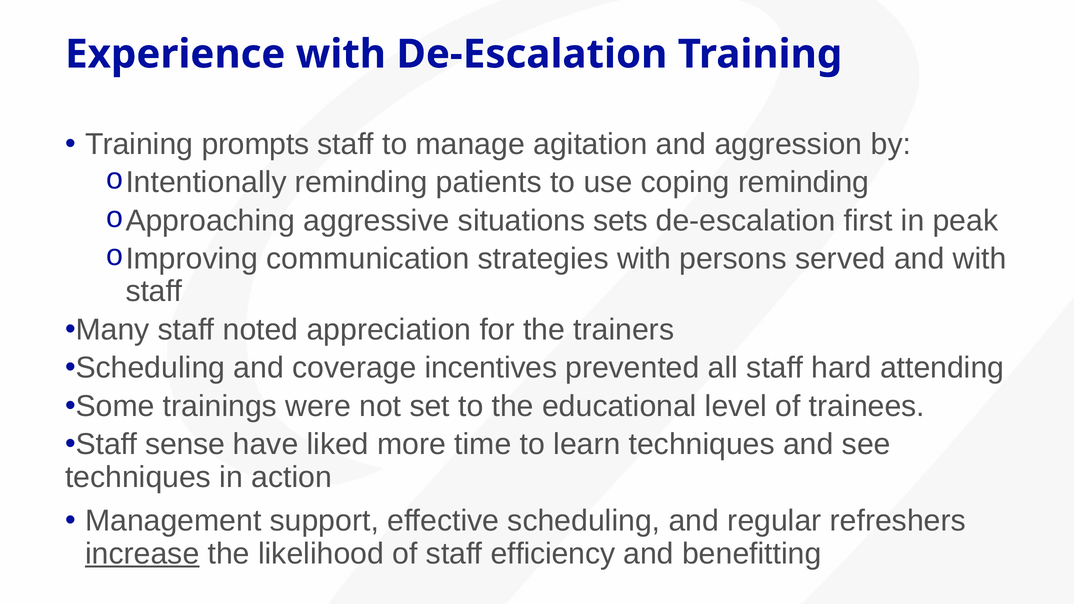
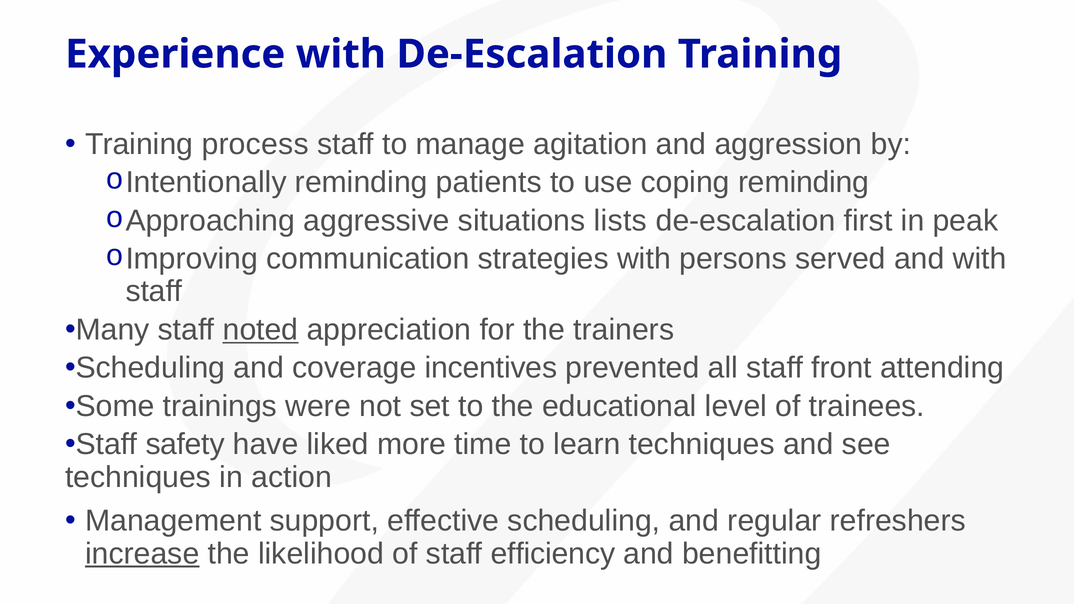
prompts: prompts -> process
sets: sets -> lists
noted underline: none -> present
hard: hard -> front
sense: sense -> safety
